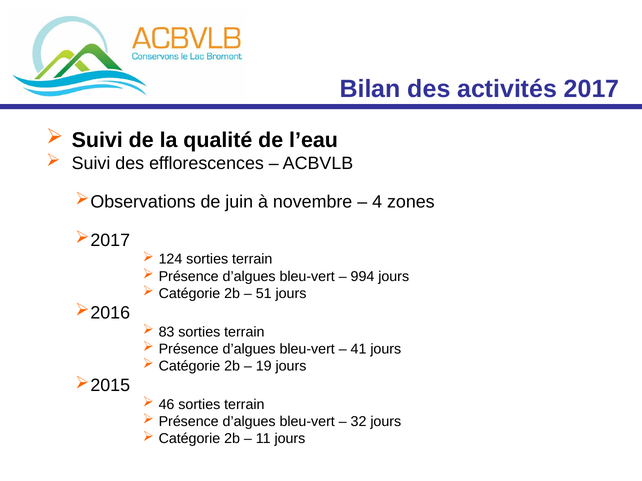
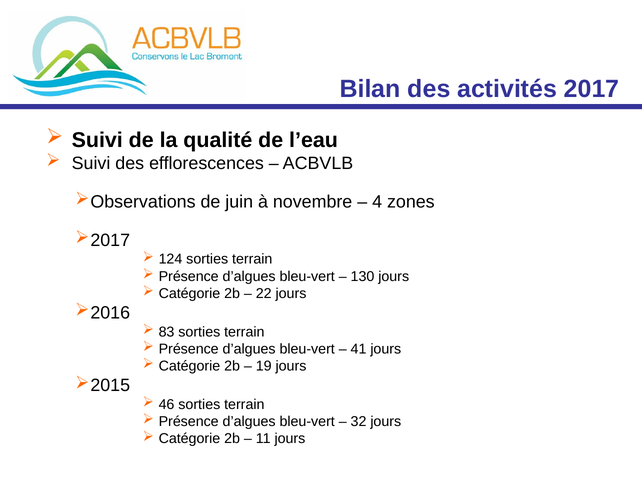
994: 994 -> 130
51: 51 -> 22
